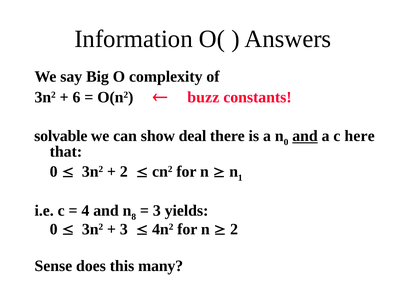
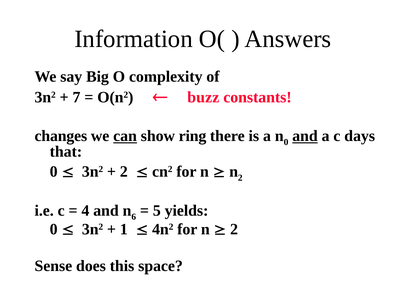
6: 6 -> 7
solvable: solvable -> changes
can underline: none -> present
deal: deal -> ring
here: here -> days
n 1: 1 -> 2
8: 8 -> 6
3 at (157, 210): 3 -> 5
3 at (124, 229): 3 -> 1
many: many -> space
